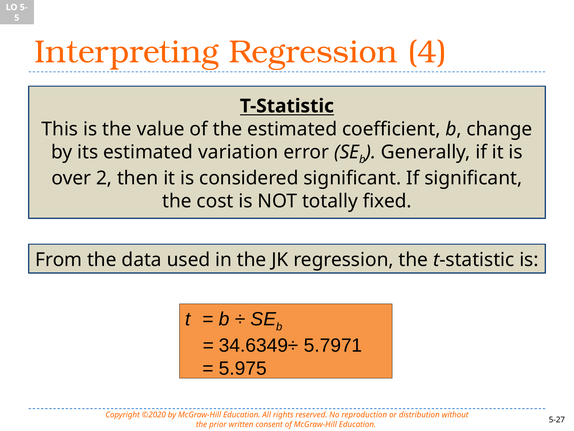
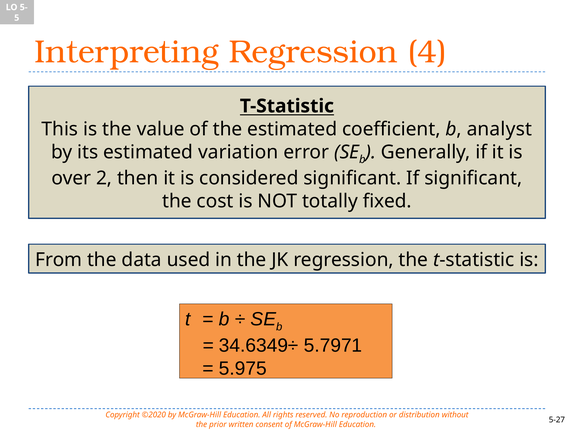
change: change -> analyst
